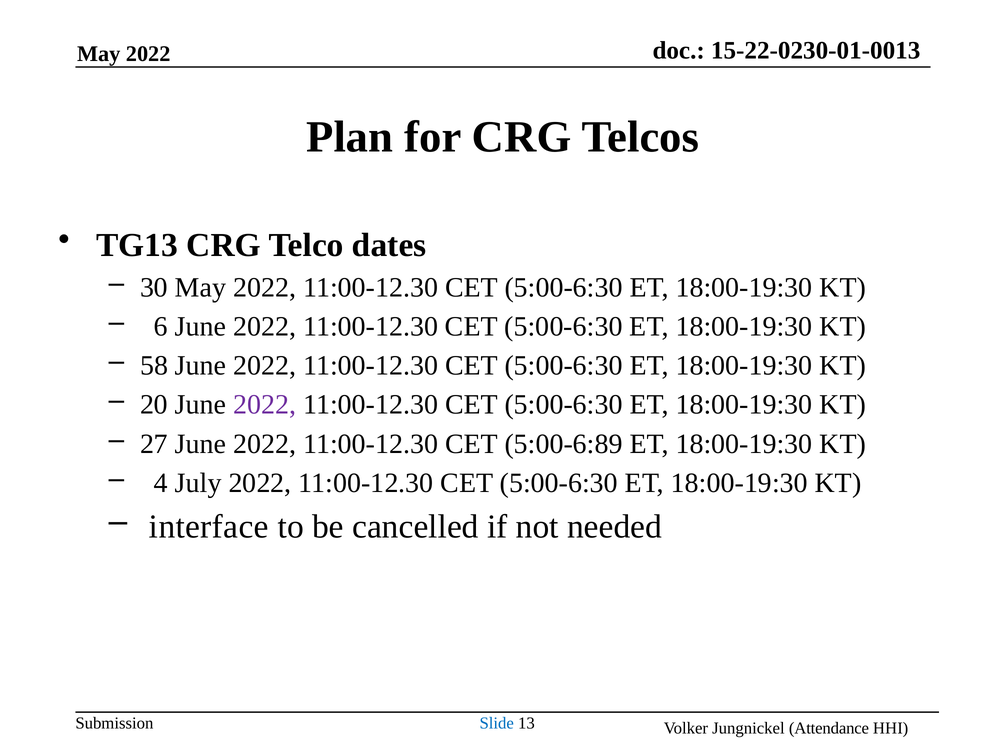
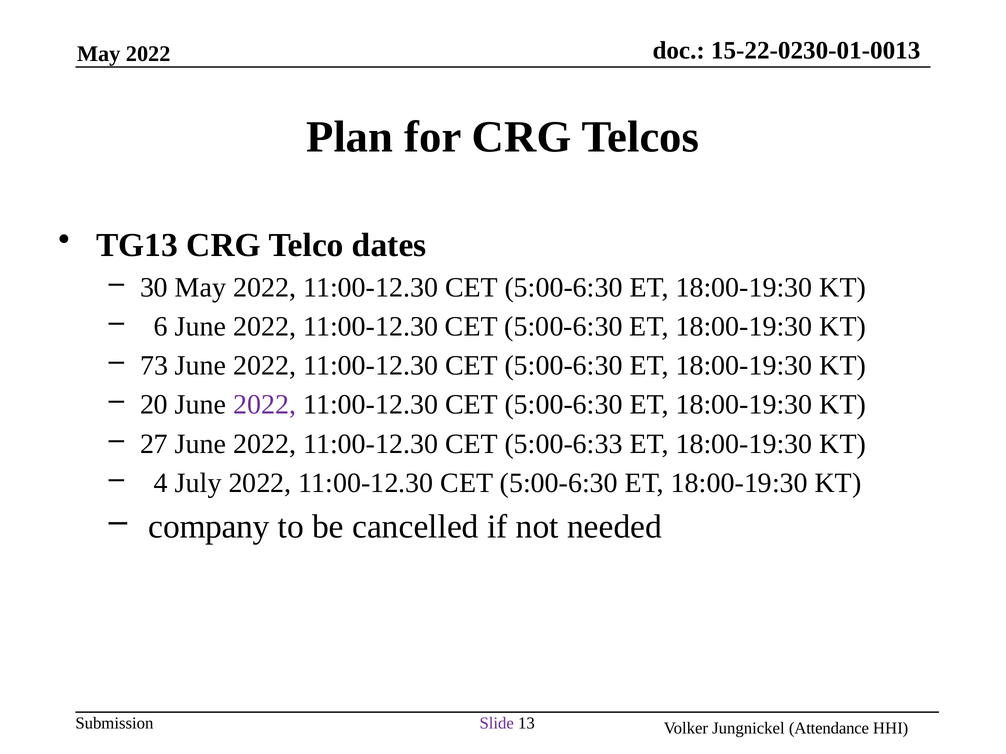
58: 58 -> 73
5:00-6:89: 5:00-6:89 -> 5:00-6:33
interface: interface -> company
Slide colour: blue -> purple
